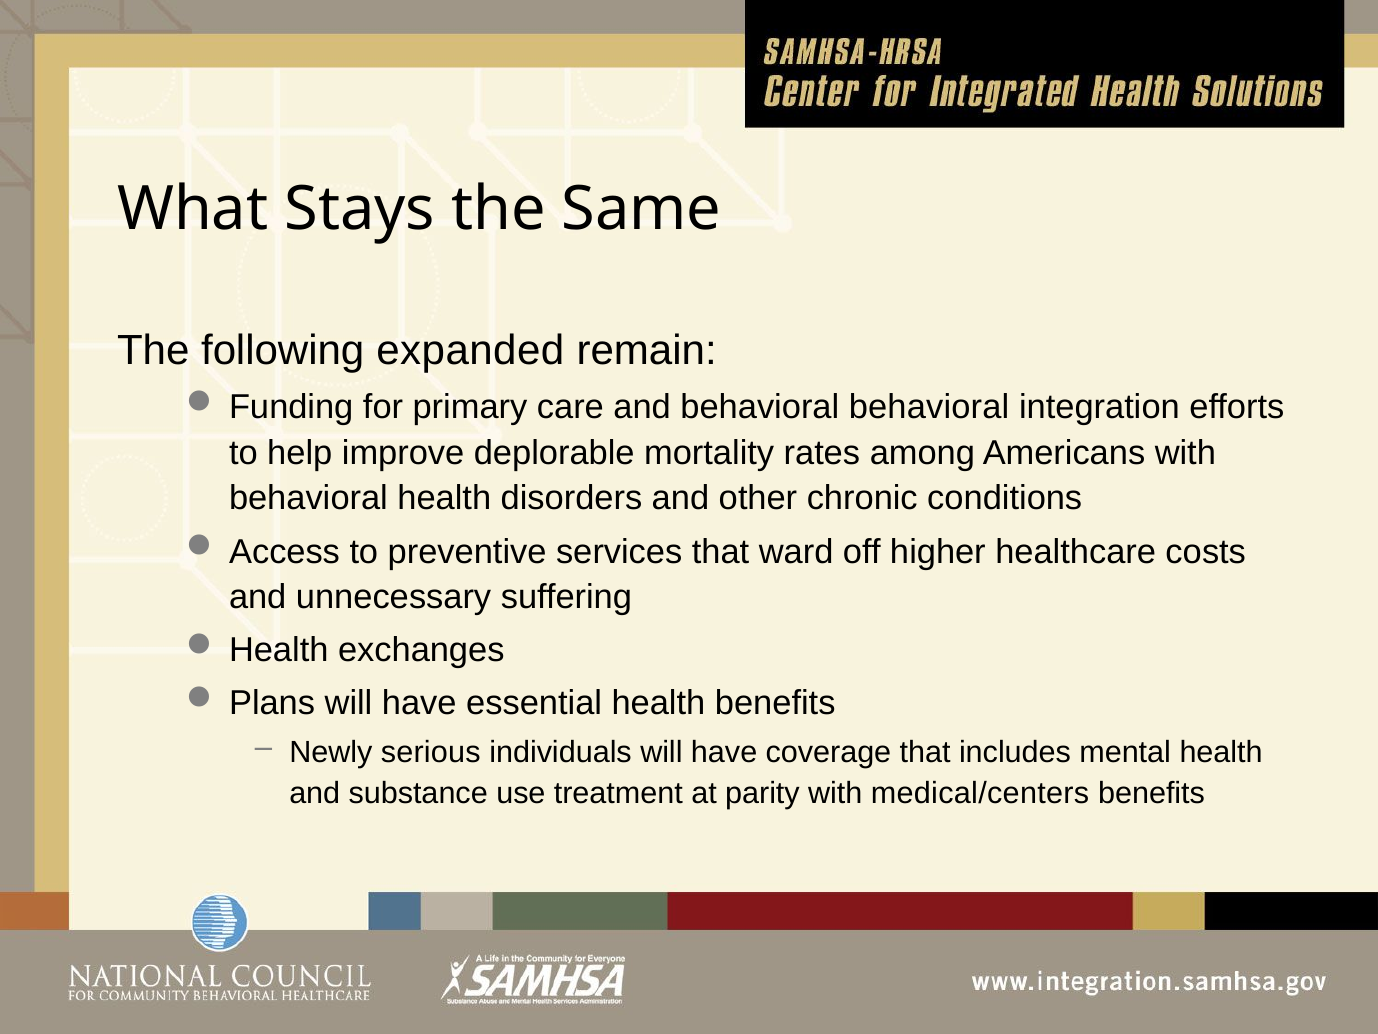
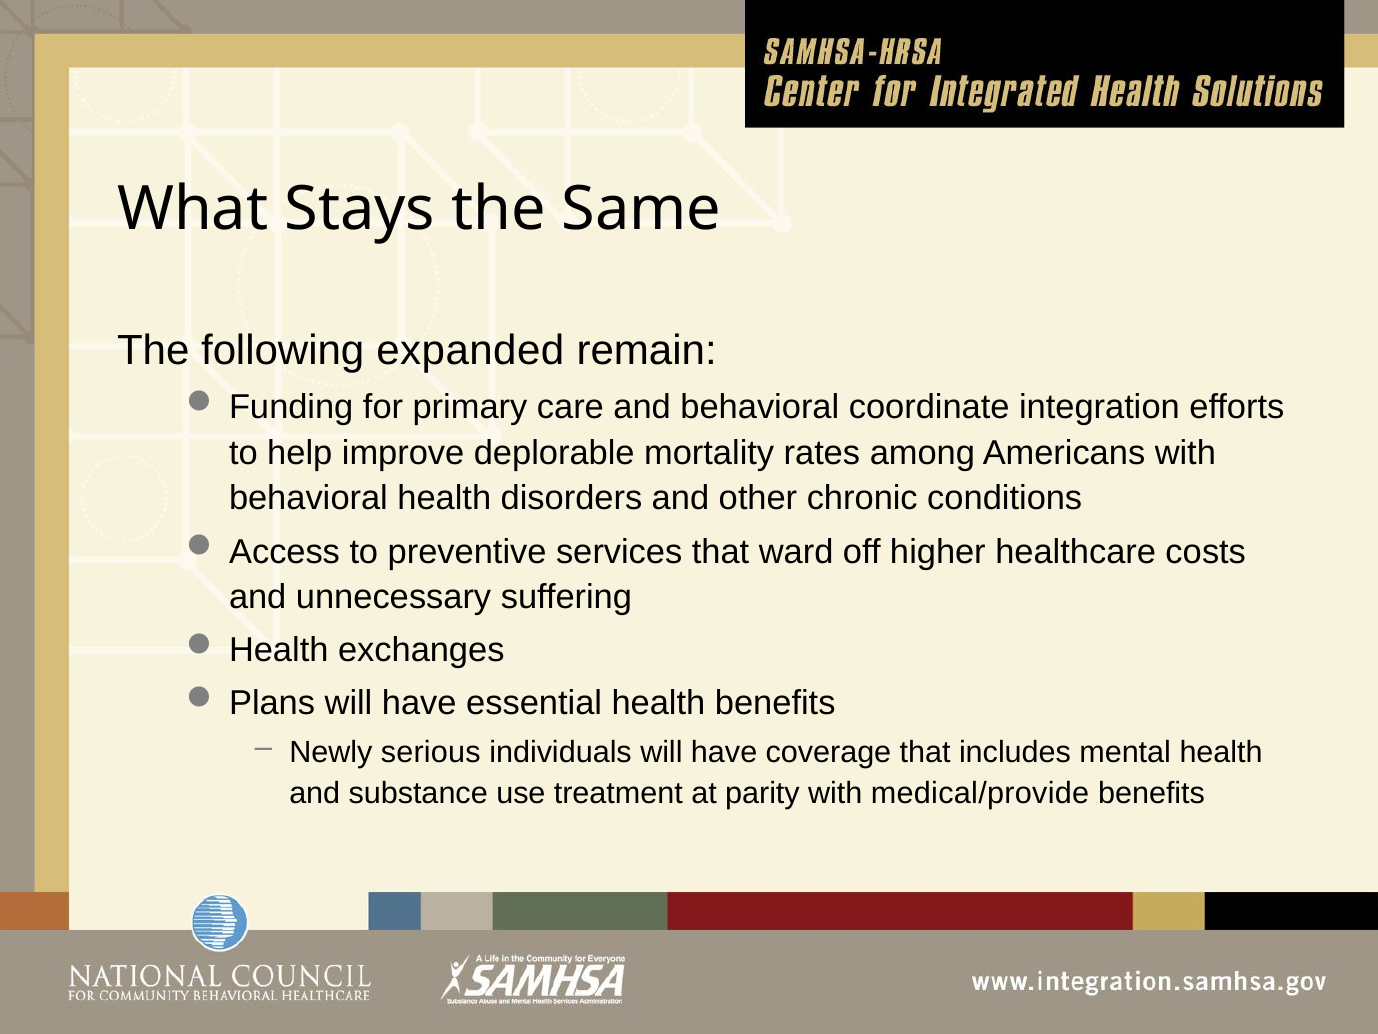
behavioral behavioral: behavioral -> coordinate
medical/centers: medical/centers -> medical/provide
